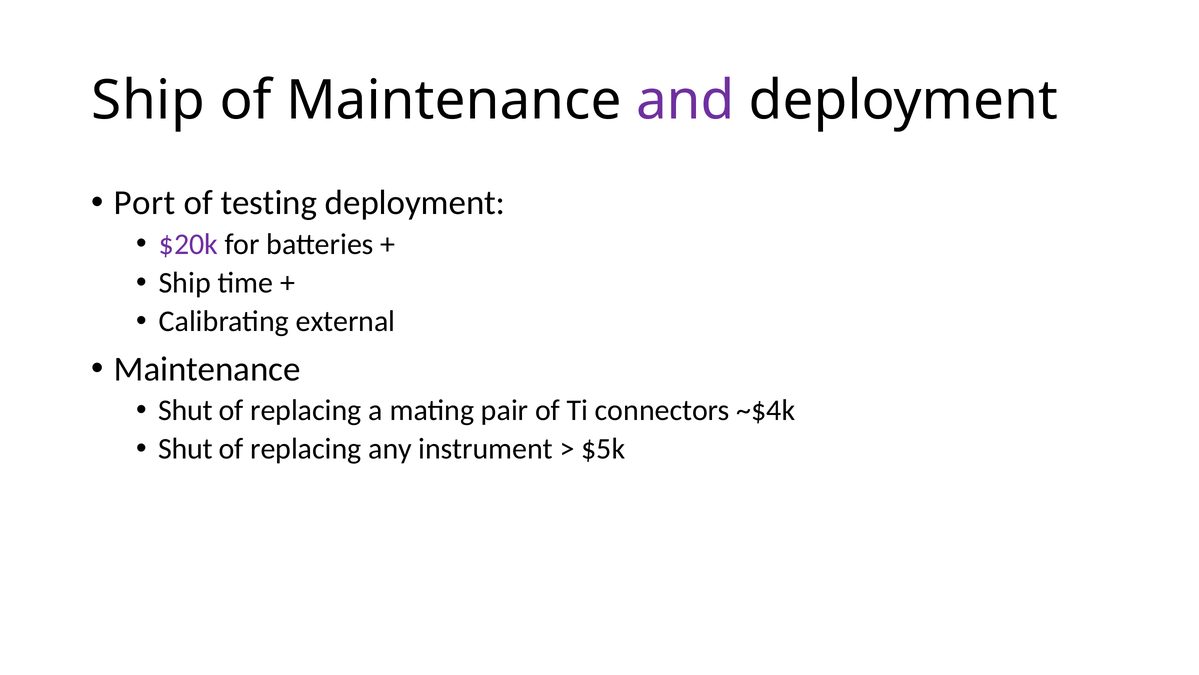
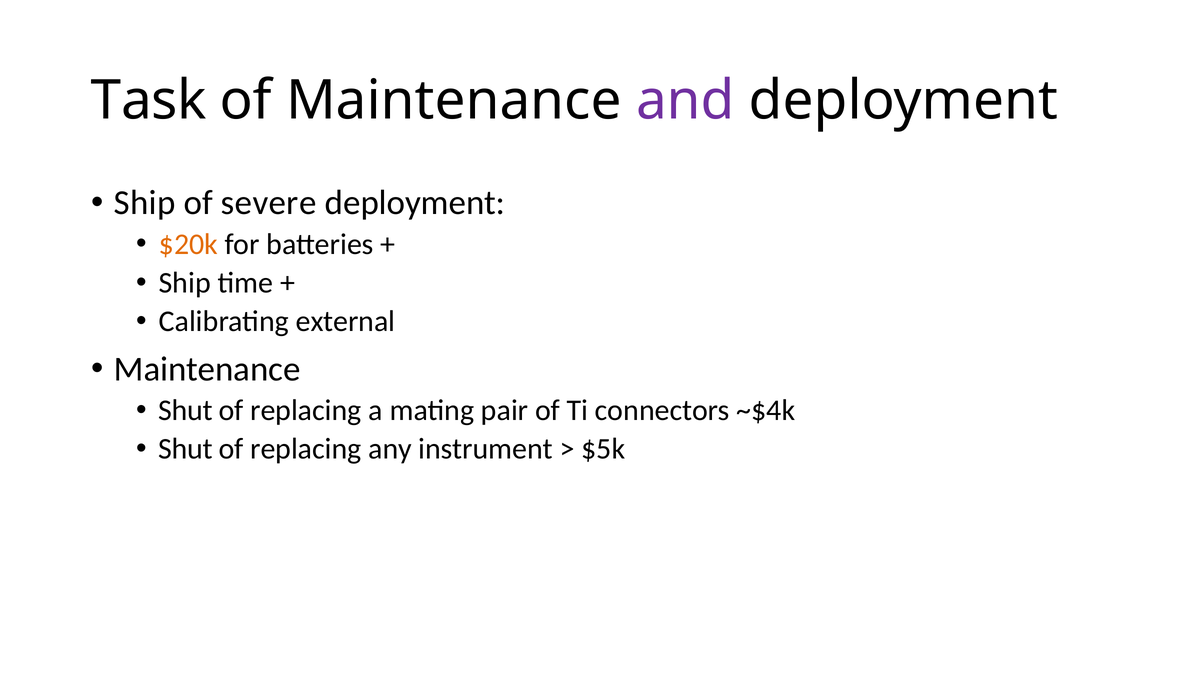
Ship at (148, 101): Ship -> Task
Port at (145, 203): Port -> Ship
testing: testing -> severe
$20k colour: purple -> orange
